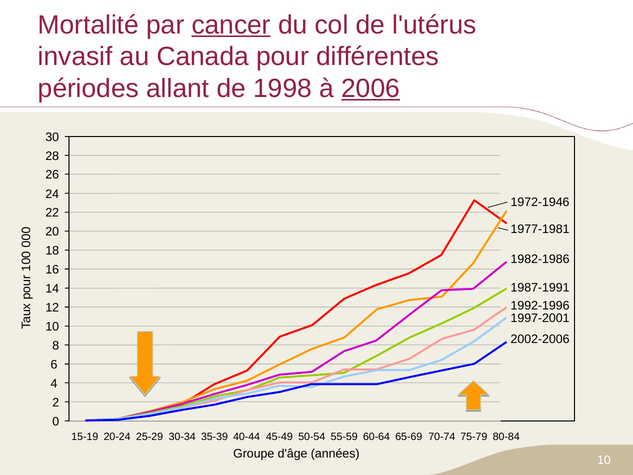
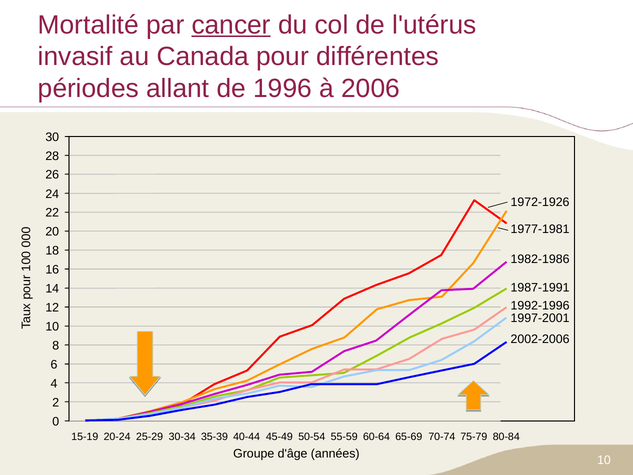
1998: 1998 -> 1996
2006 underline: present -> none
1972-1946: 1972-1946 -> 1972-1926
